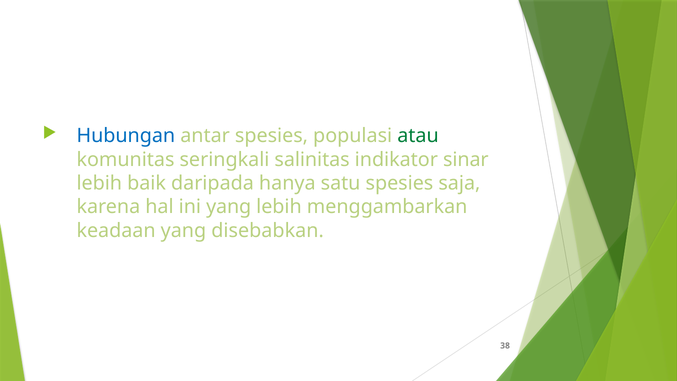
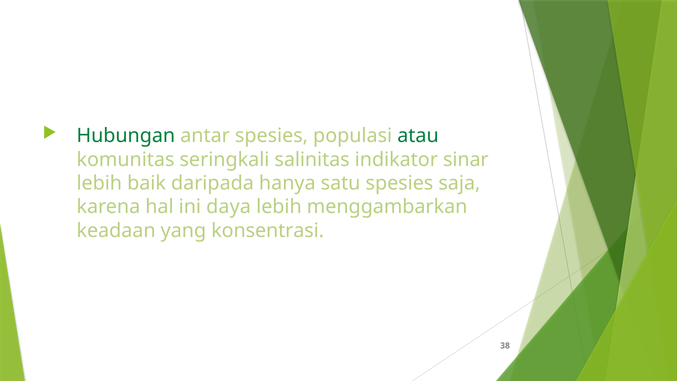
Hubungan colour: blue -> green
ini yang: yang -> daya
disebabkan: disebabkan -> konsentrasi
